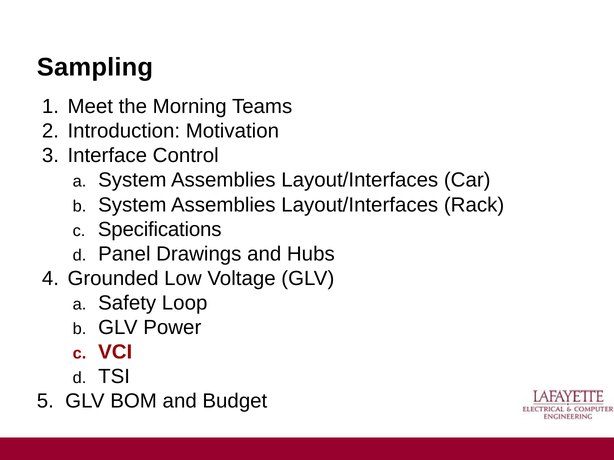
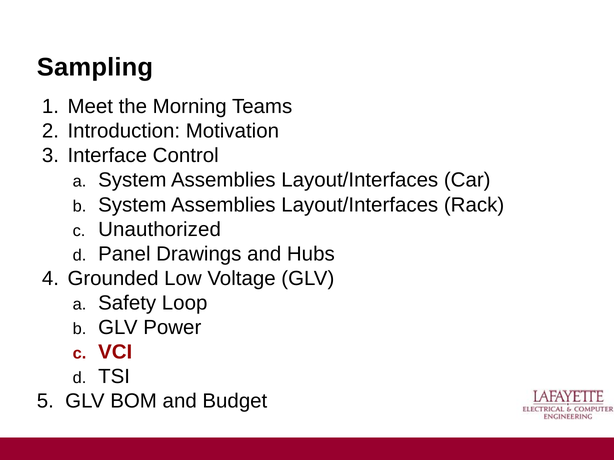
Specifications: Specifications -> Unauthorized
